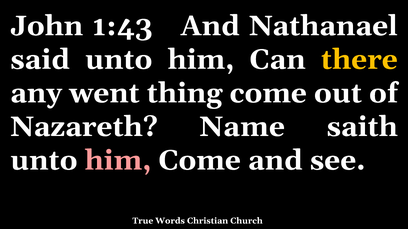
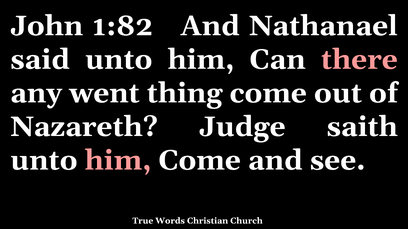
1:43: 1:43 -> 1:82
there colour: yellow -> pink
Name: Name -> Judge
